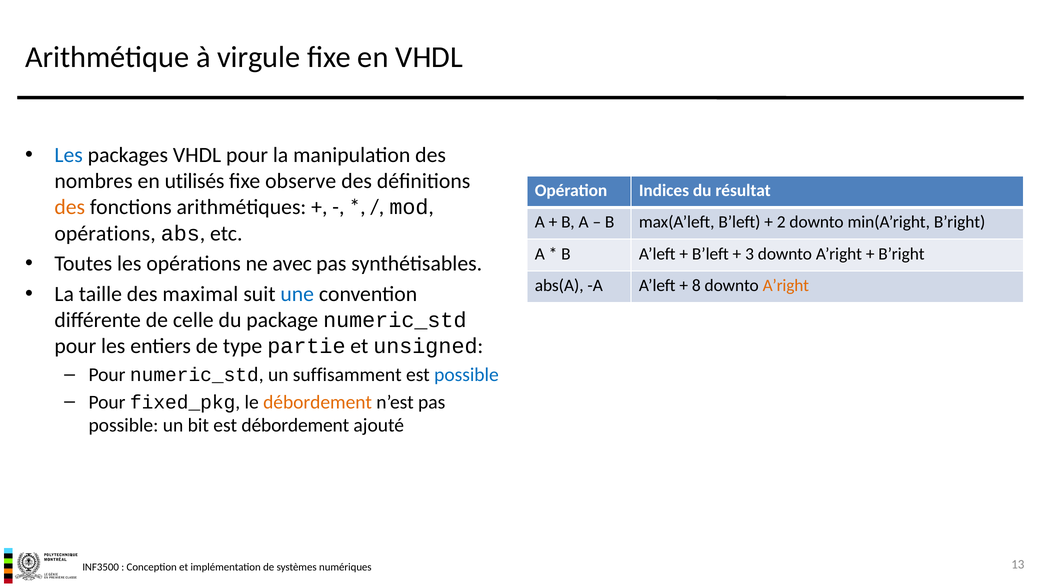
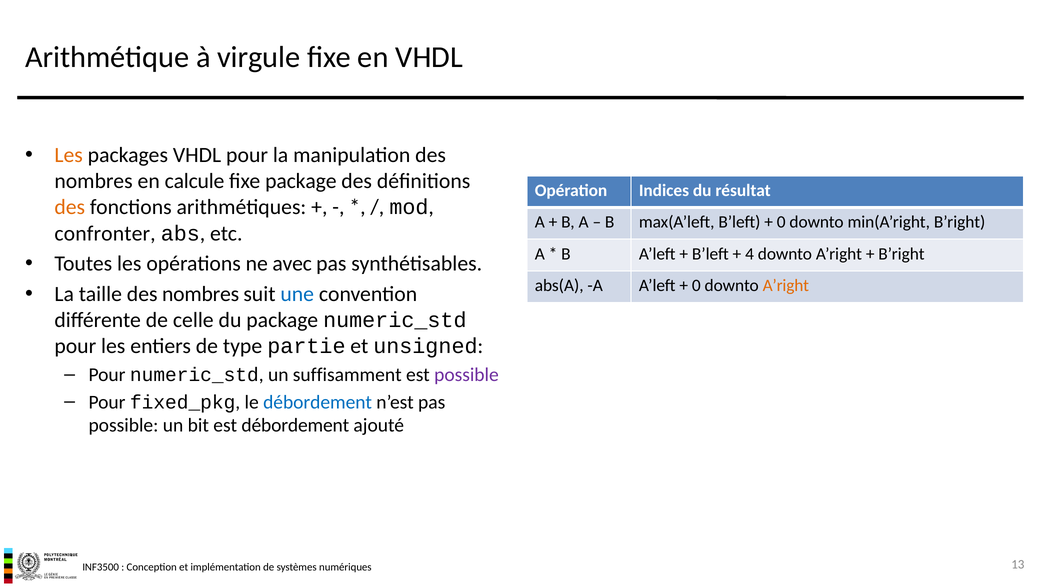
Les at (69, 155) colour: blue -> orange
utilisés: utilisés -> calcule
fixe observe: observe -> package
2 at (781, 222): 2 -> 0
opérations at (105, 233): opérations -> confronter
3: 3 -> 4
8 at (696, 285): 8 -> 0
taille des maximal: maximal -> nombres
possible at (466, 374) colour: blue -> purple
débordement at (318, 402) colour: orange -> blue
